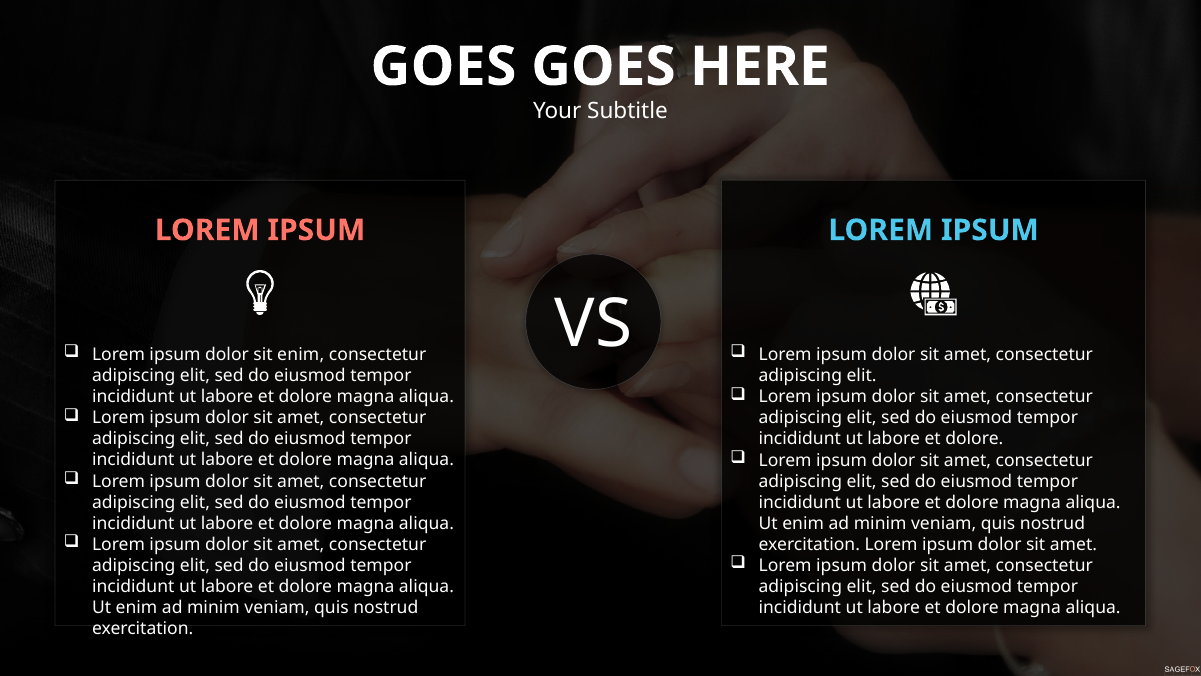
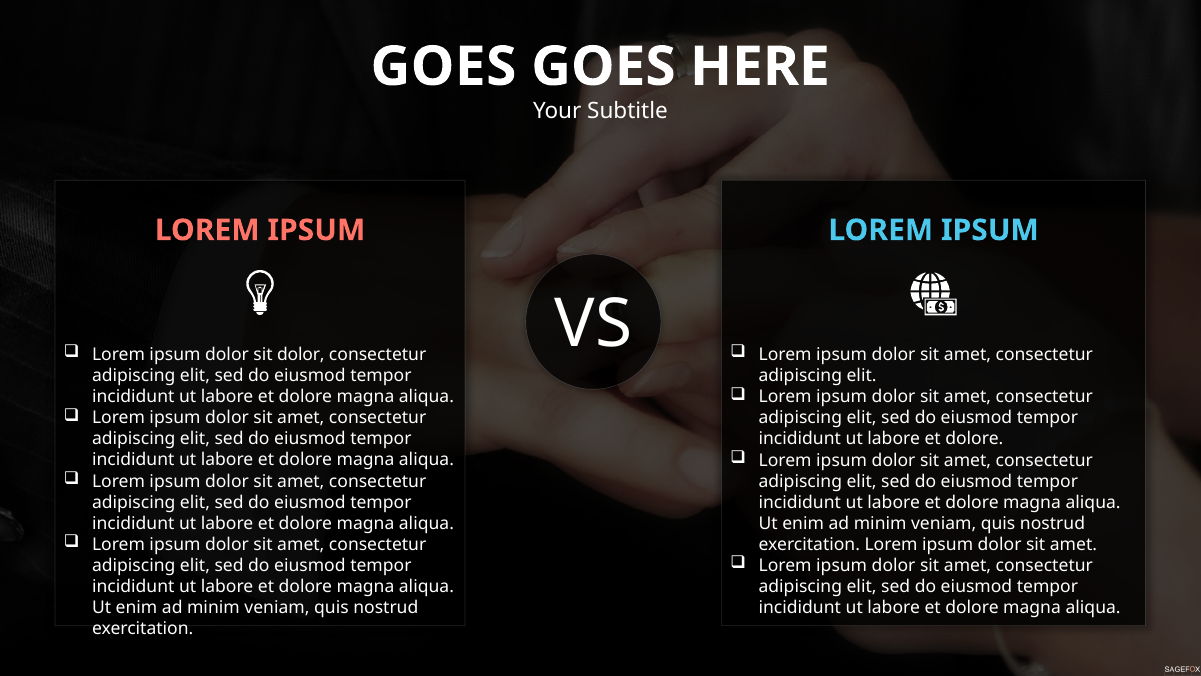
sit enim: enim -> dolor
